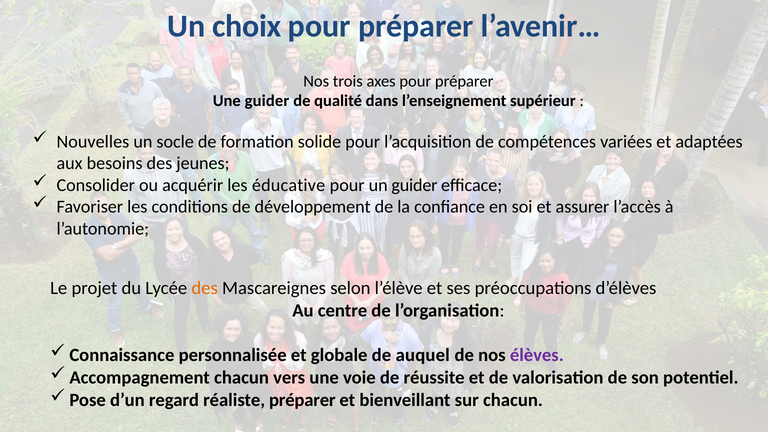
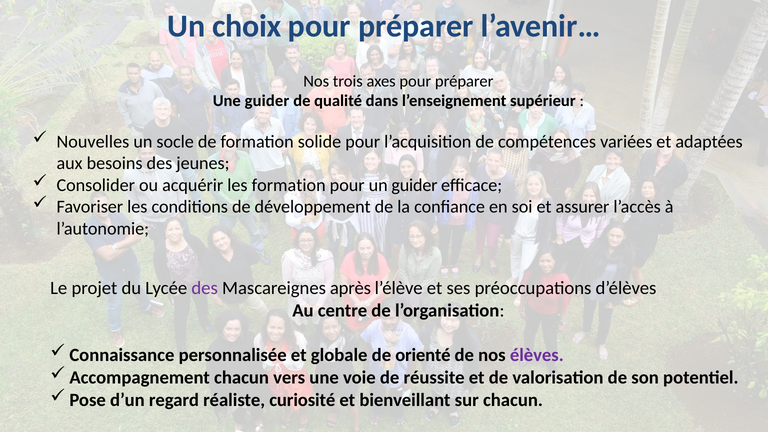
les éducative: éducative -> formation
des at (205, 288) colour: orange -> purple
selon: selon -> après
auquel: auquel -> orienté
réaliste préparer: préparer -> curiosité
